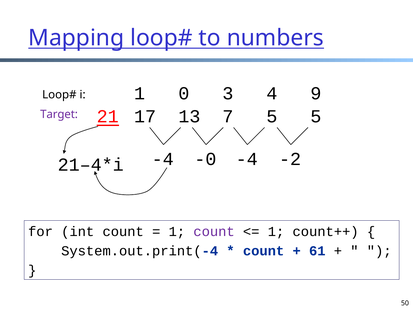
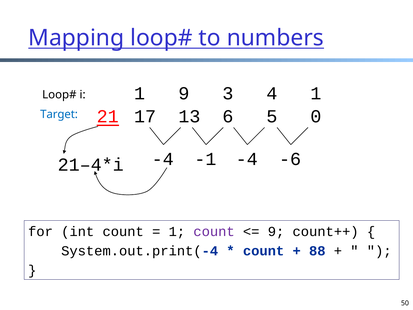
1 0: 0 -> 9
4 9: 9 -> 1
7: 7 -> 6
5 5: 5 -> 0
Target colour: purple -> blue
-0: -0 -> -1
-2: -2 -> -6
1 at (276, 232): 1 -> 9
61: 61 -> 88
